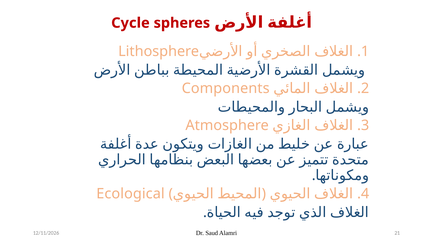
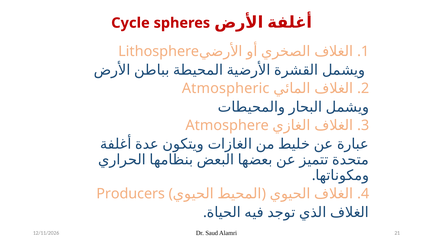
Components: Components -> Atmospheric
Ecological: Ecological -> Producers
